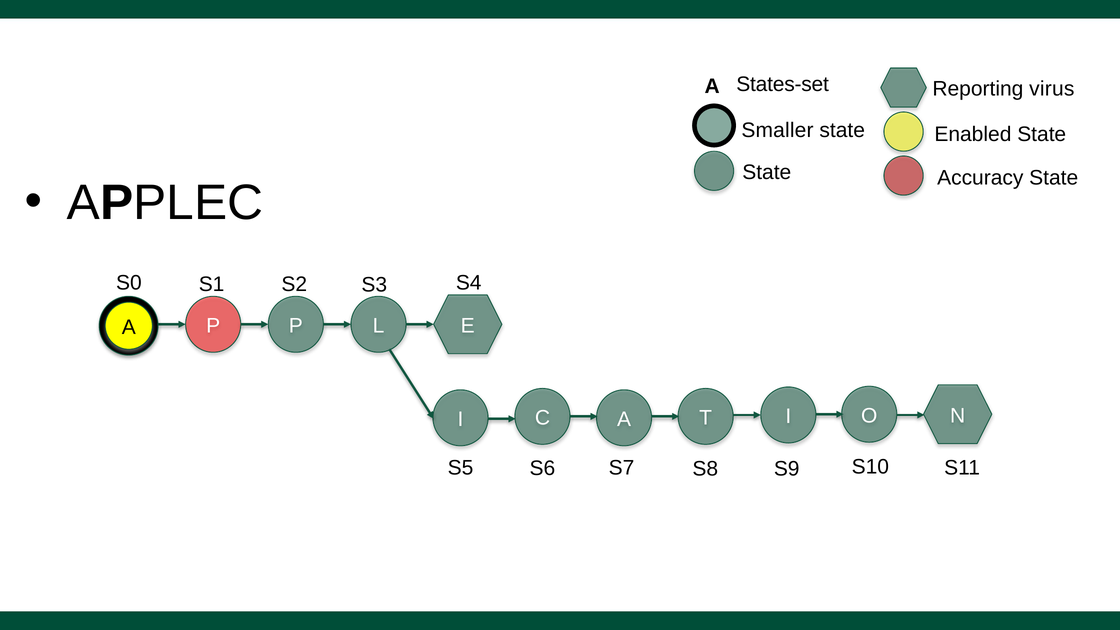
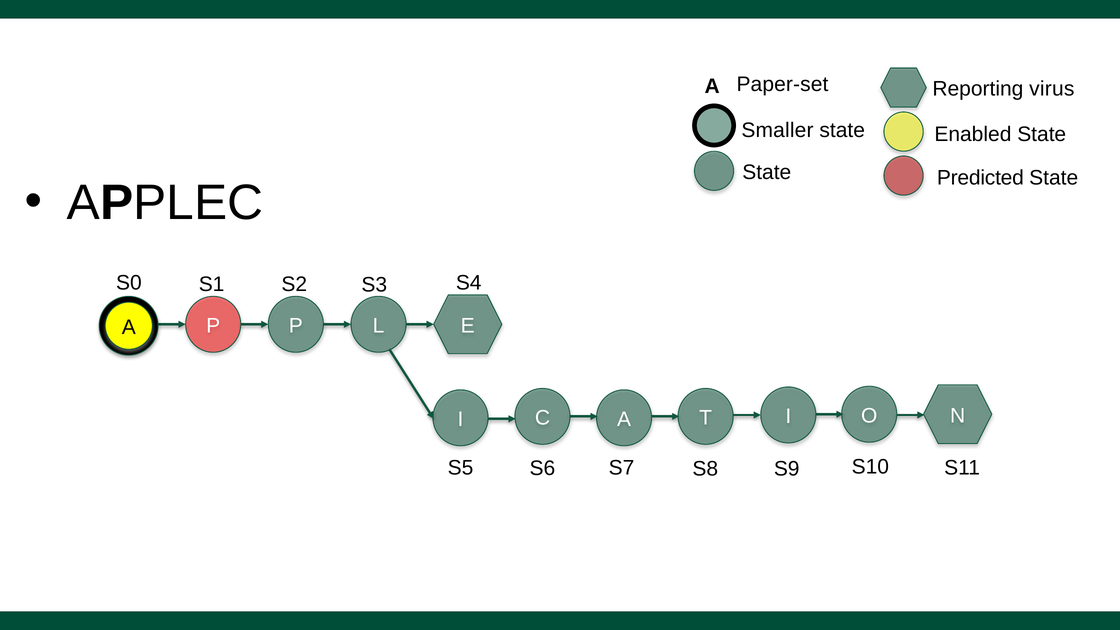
States-set: States-set -> Paper-set
Accuracy: Accuracy -> Predicted
